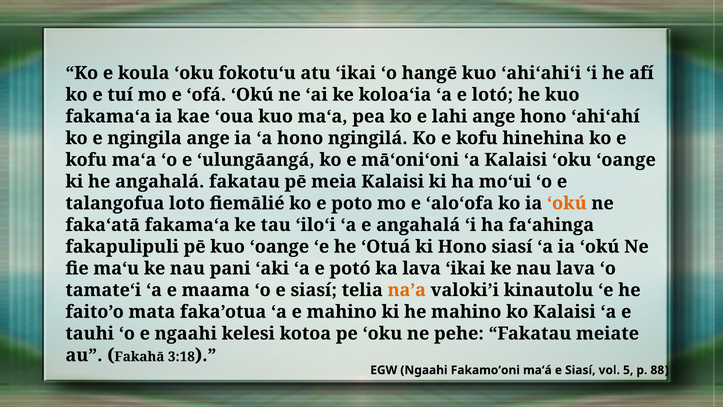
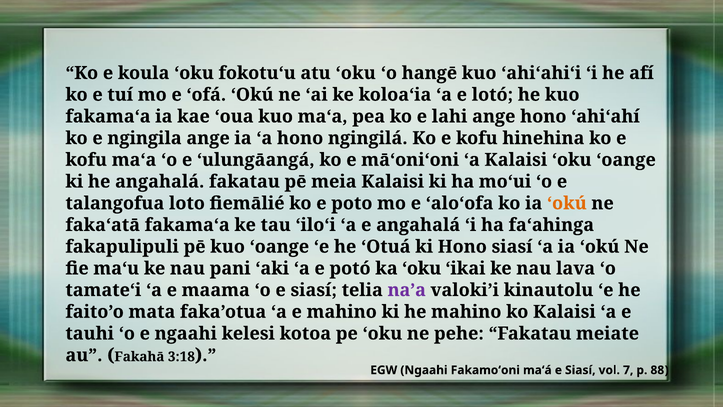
atu ʻikai: ʻikai -> ʻoku
ka lava: lava -> ʻoku
na’a colour: orange -> purple
5: 5 -> 7
